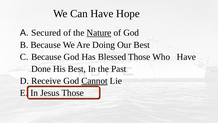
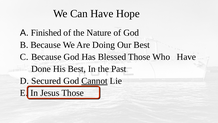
Secured: Secured -> Finished
Nature underline: present -> none
Receive: Receive -> Secured
